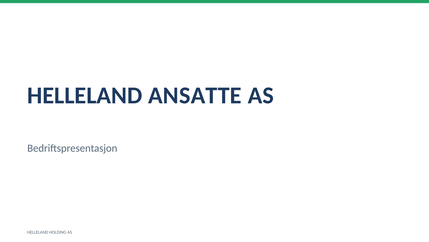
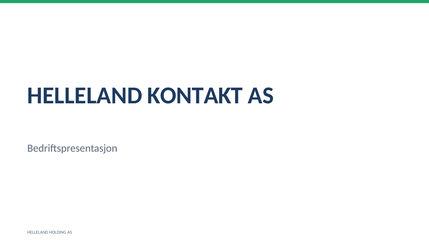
ANSATTE: ANSATTE -> KONTAKT
